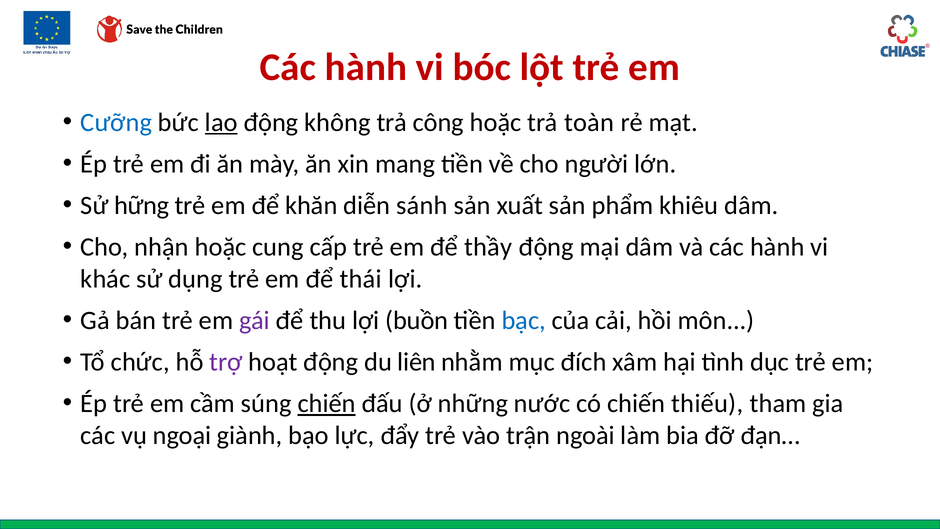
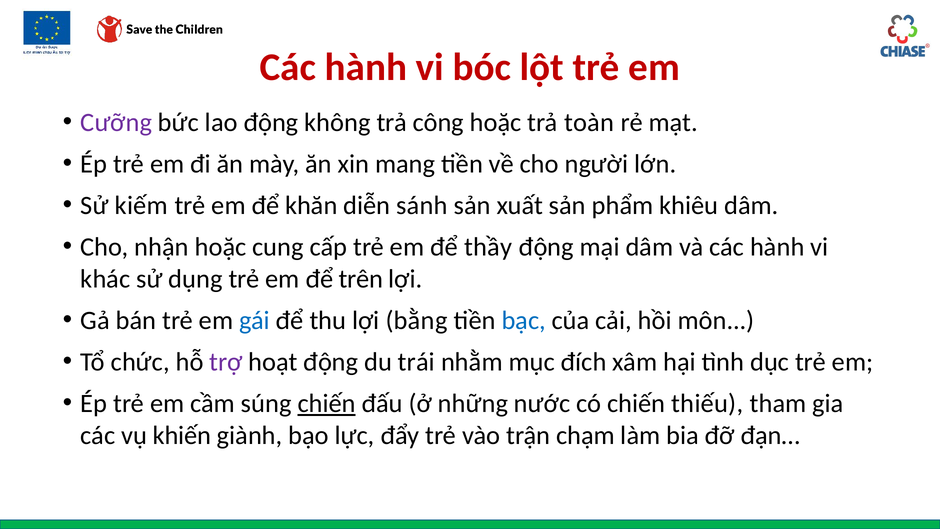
Cưỡng colour: blue -> purple
lao underline: present -> none
hững: hững -> kiếm
thái: thái -> trên
gái colour: purple -> blue
buồn: buồn -> bằng
liên: liên -> trái
ngoại: ngoại -> khiến
ngoài: ngoài -> chạm
